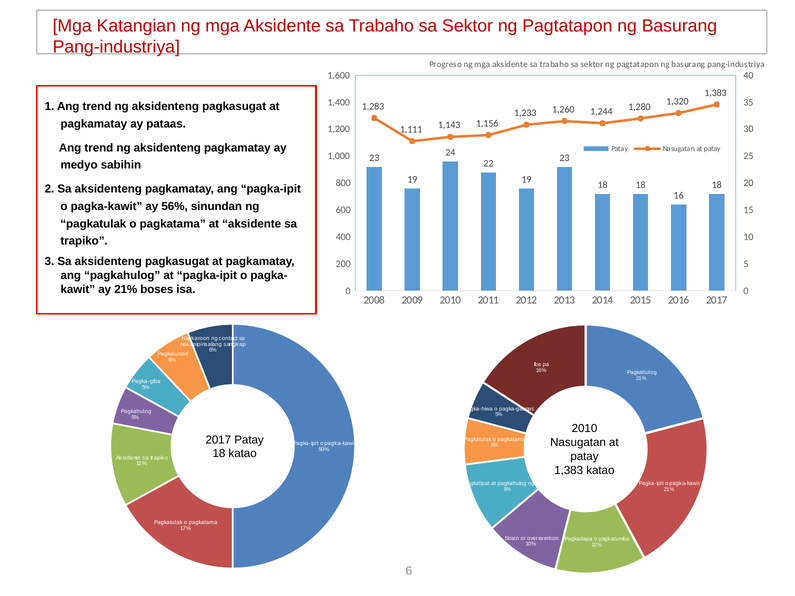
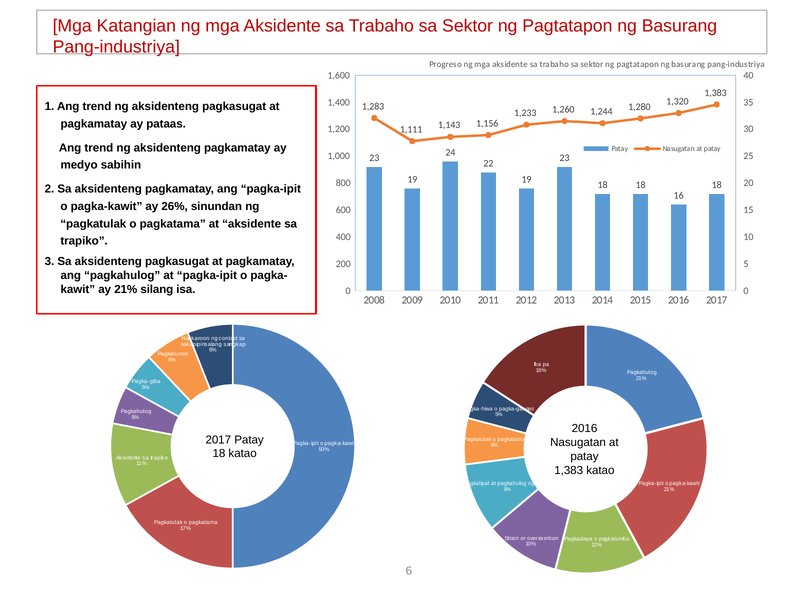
56%: 56% -> 26%
boses: boses -> silang
2010 at (585, 429): 2010 -> 2016
